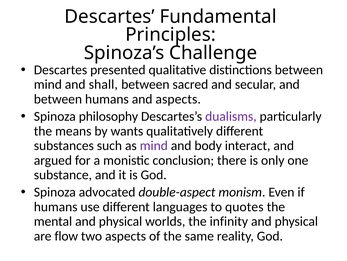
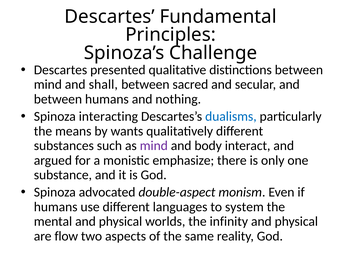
and aspects: aspects -> nothing
philosophy: philosophy -> interacting
dualisms colour: purple -> blue
conclusion: conclusion -> emphasize
quotes: quotes -> system
